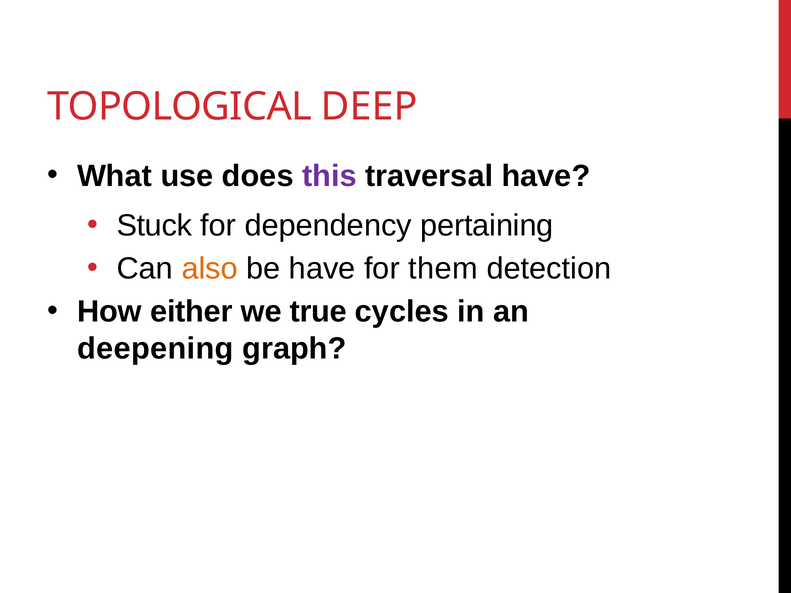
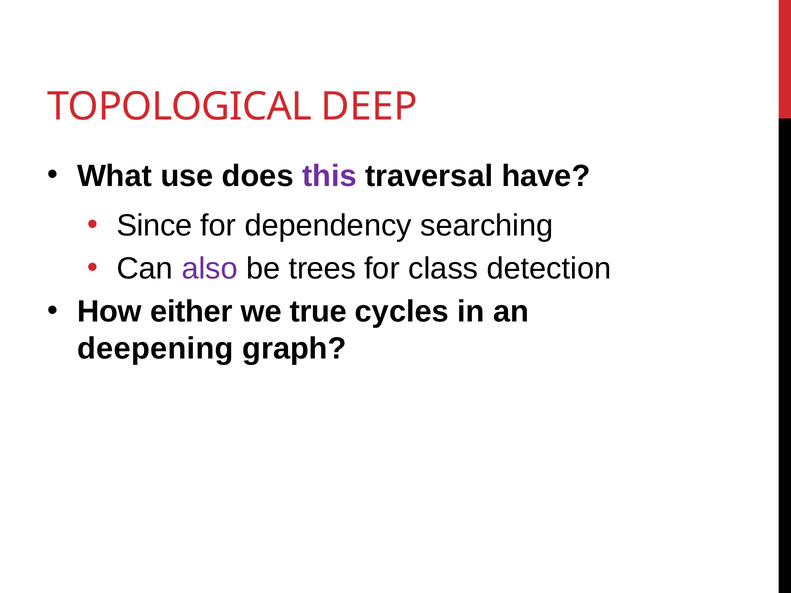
Stuck: Stuck -> Since
pertaining: pertaining -> searching
also colour: orange -> purple
be have: have -> trees
them: them -> class
